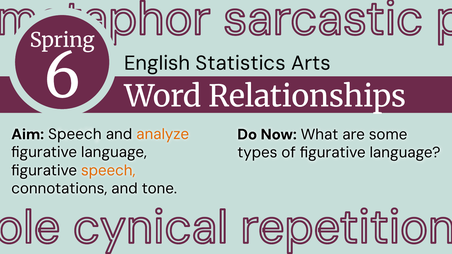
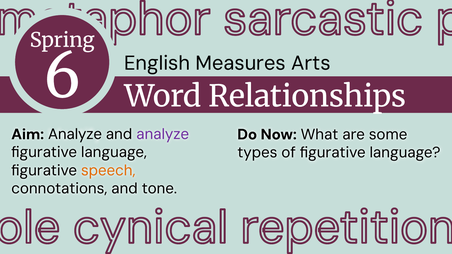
Statistics: Statistics -> Measures
Aim Speech: Speech -> Analyze
analyze at (163, 134) colour: orange -> purple
